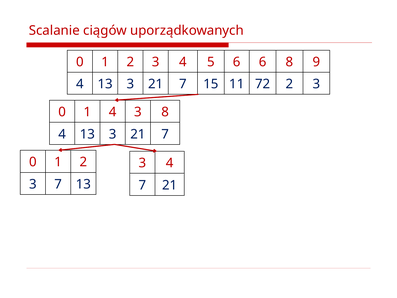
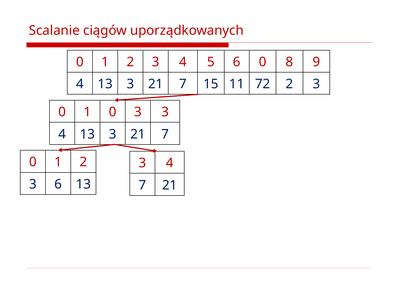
6 6: 6 -> 0
1 4: 4 -> 0
3 8: 8 -> 3
3 7: 7 -> 6
